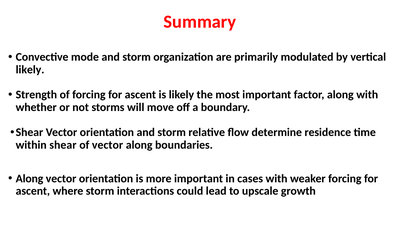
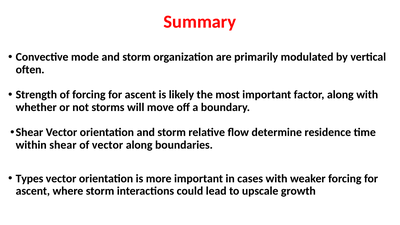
likely at (30, 70): likely -> often
Along at (30, 178): Along -> Types
